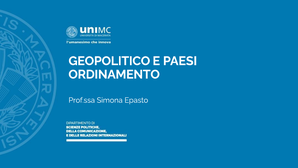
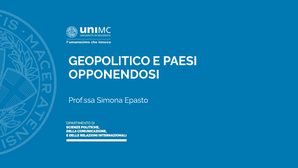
ORDINAMENTO: ORDINAMENTO -> OPPONENDOSI
